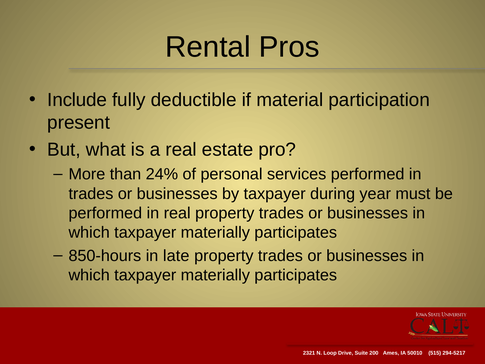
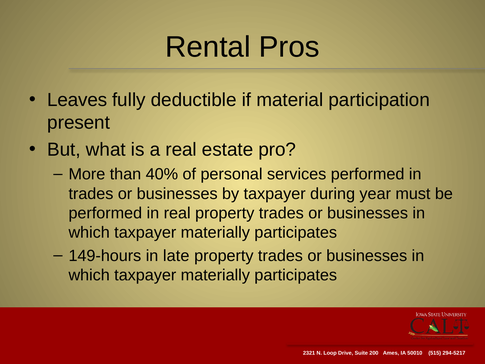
Include: Include -> Leaves
24%: 24% -> 40%
850-hours: 850-hours -> 149-hours
